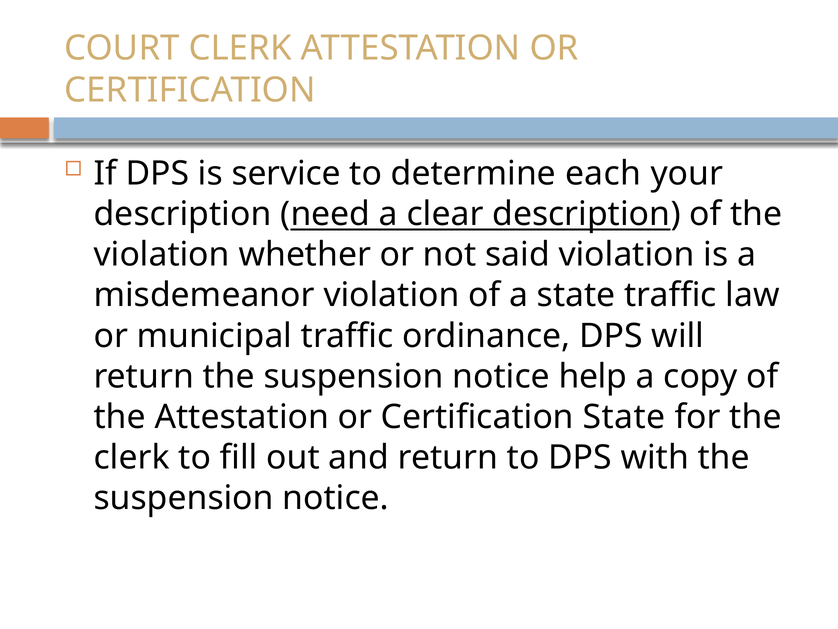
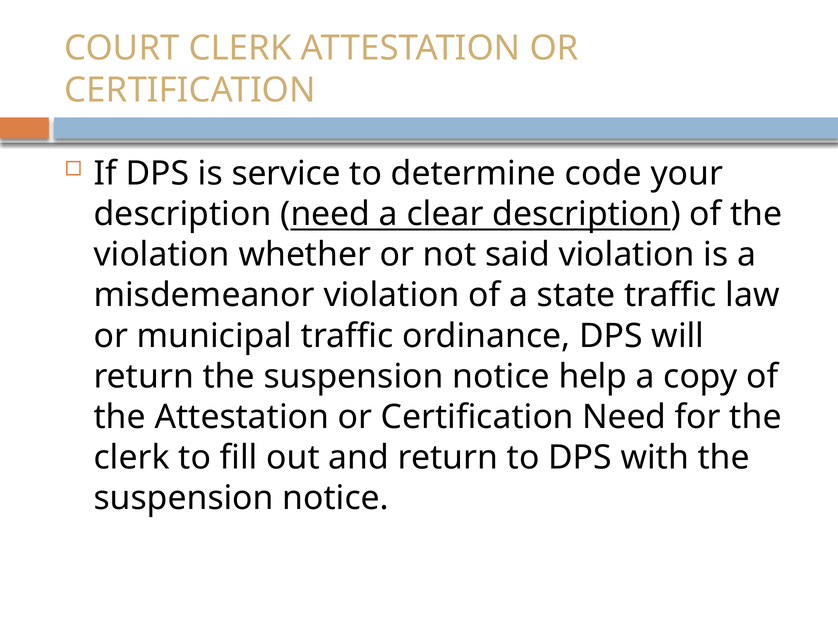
each: each -> code
Certification State: State -> Need
